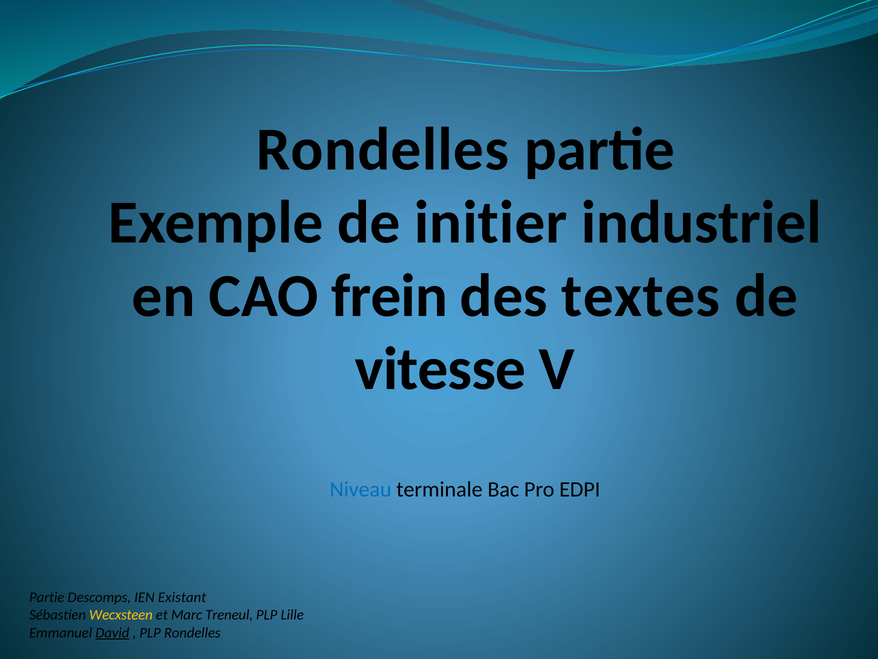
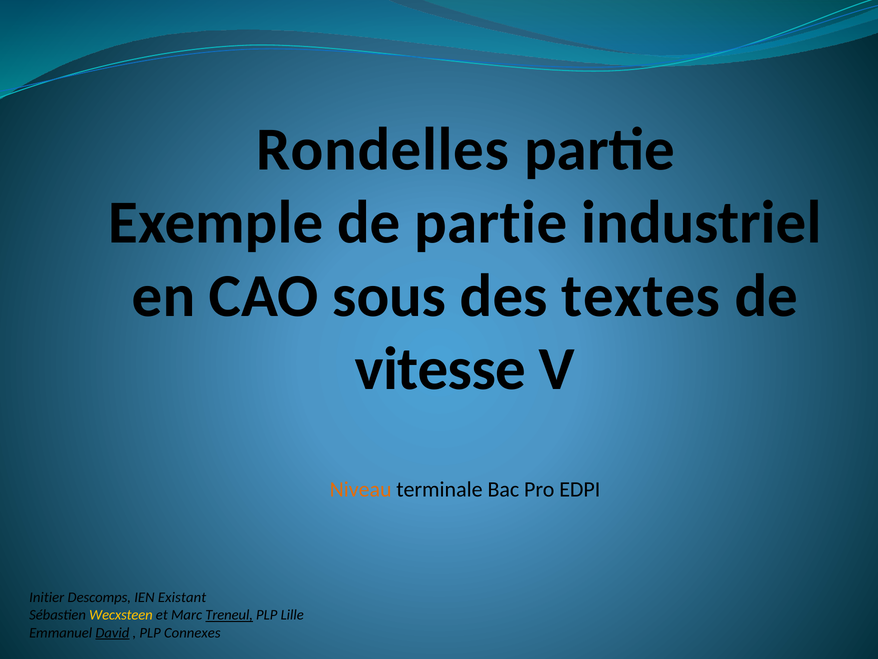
de initier: initier -> partie
frein: frein -> sous
Niveau colour: blue -> orange
Partie at (47, 597): Partie -> Initier
Treneul underline: none -> present
PLP Rondelles: Rondelles -> Connexes
